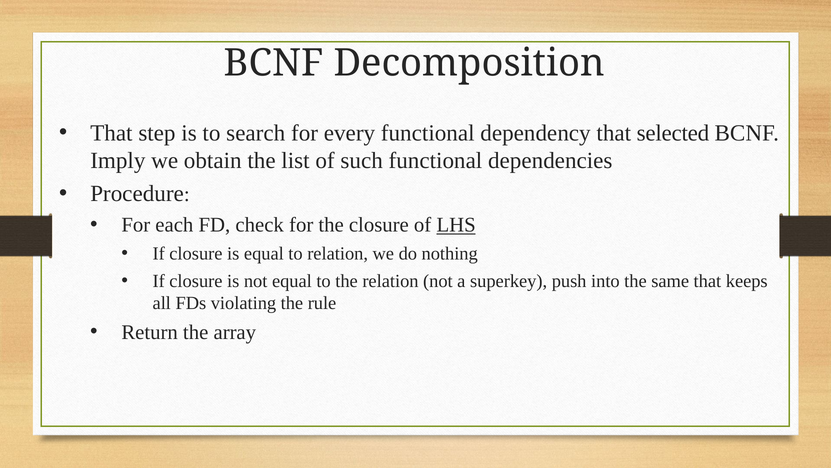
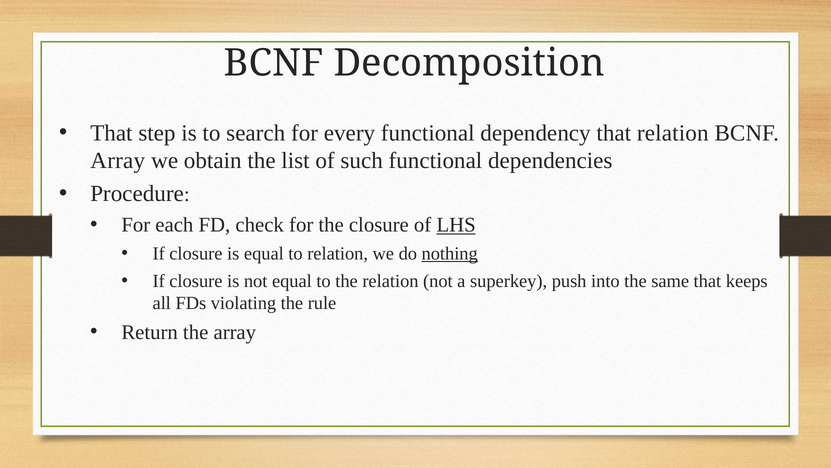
that selected: selected -> relation
Imply at (118, 161): Imply -> Array
nothing underline: none -> present
